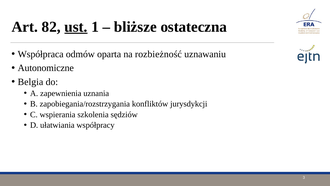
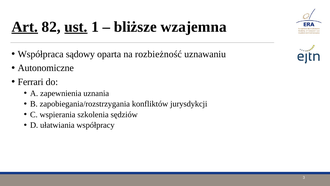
Art underline: none -> present
ostateczna: ostateczna -> wzajemna
odmów: odmów -> sądowy
Belgia: Belgia -> Ferrari
